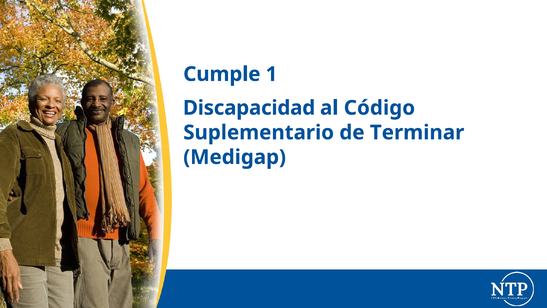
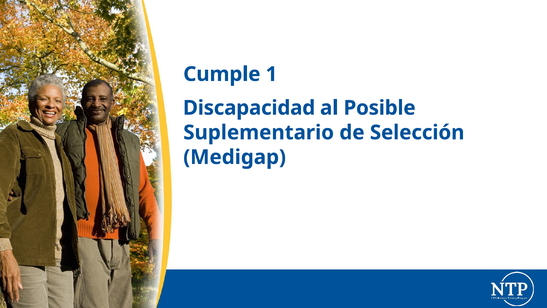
Código: Código -> Posible
Terminar: Terminar -> Selección
